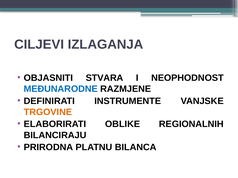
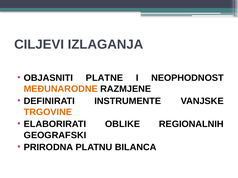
STVARA: STVARA -> PLATNE
MEĐUNARODNE colour: blue -> orange
BILANCIRAJU: BILANCIRAJU -> GEOGRAFSKI
